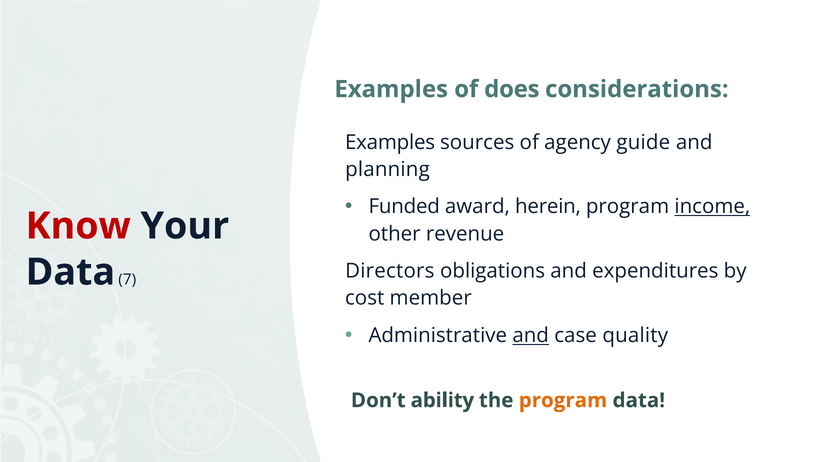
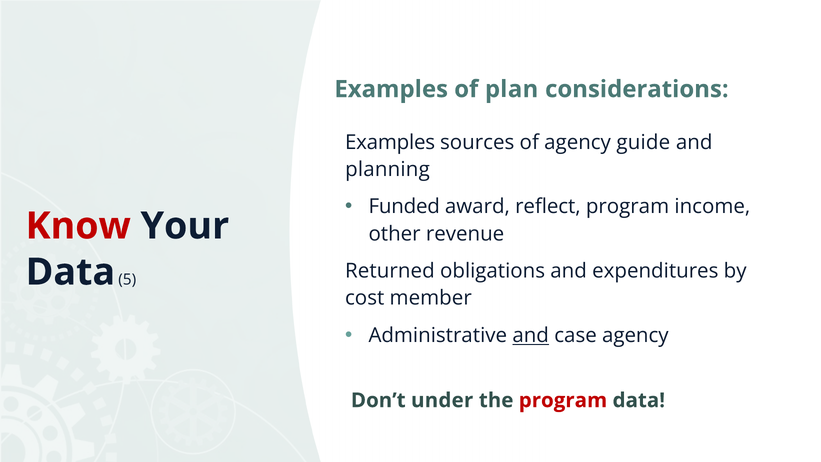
does: does -> plan
herein: herein -> reflect
income underline: present -> none
7: 7 -> 5
Directors: Directors -> Returned
case quality: quality -> agency
ability: ability -> under
program at (563, 400) colour: orange -> red
